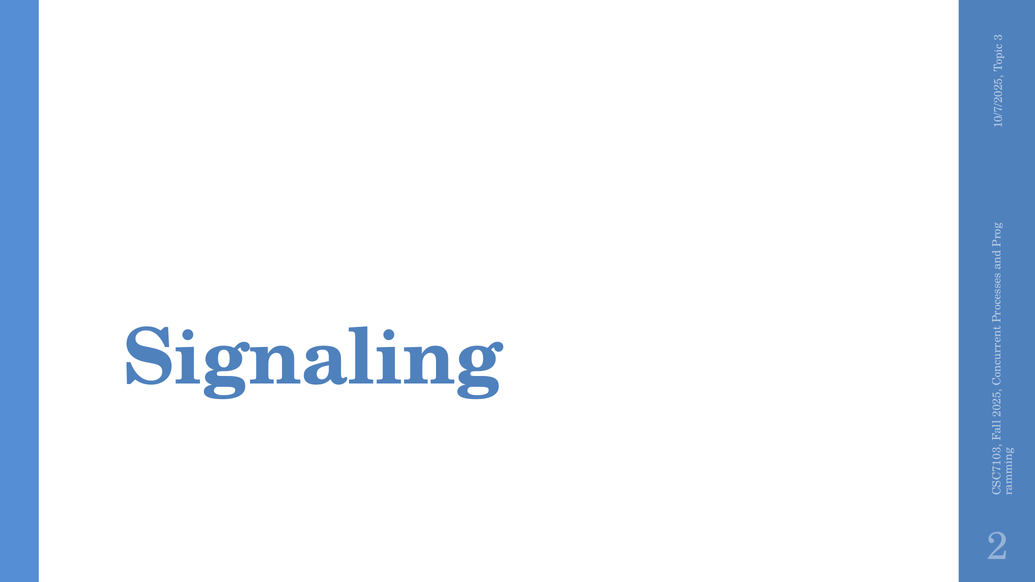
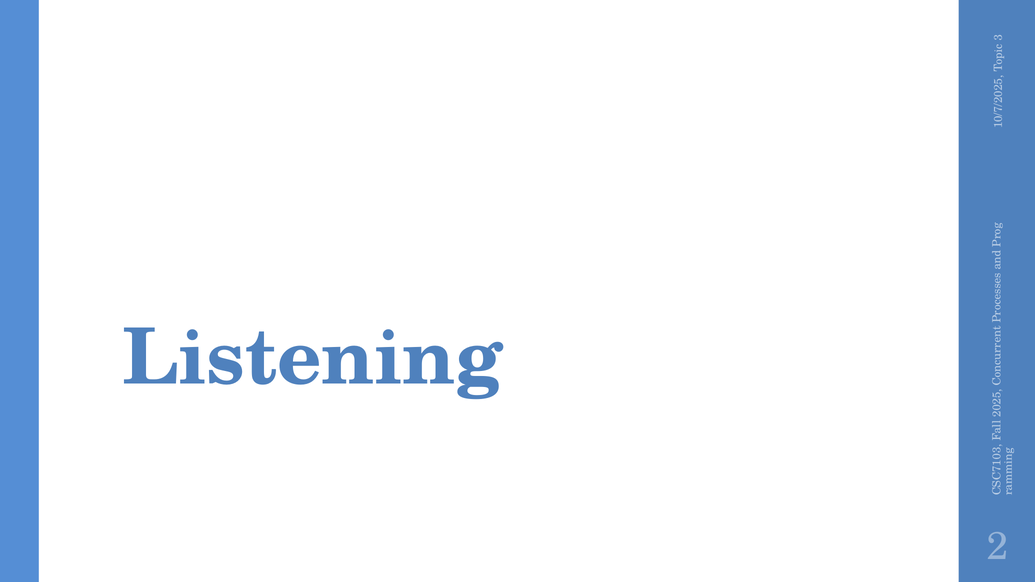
Signaling: Signaling -> Listening
